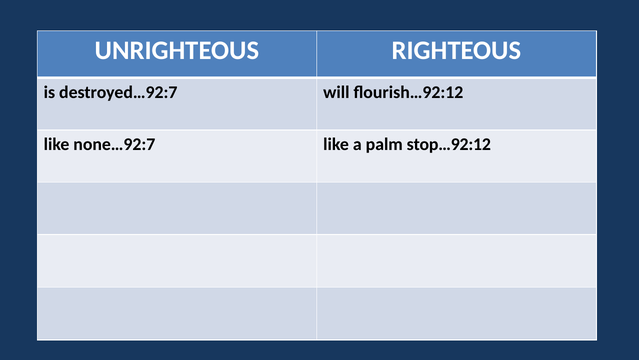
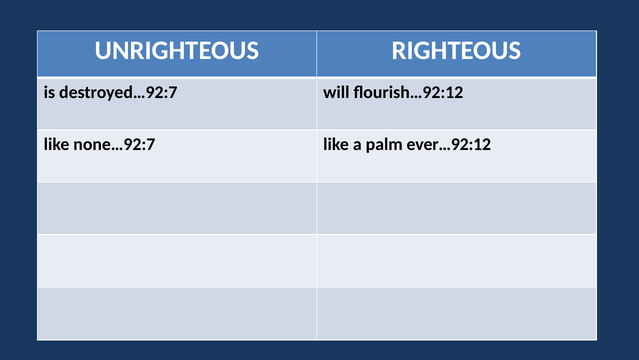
stop…92:12: stop…92:12 -> ever…92:12
